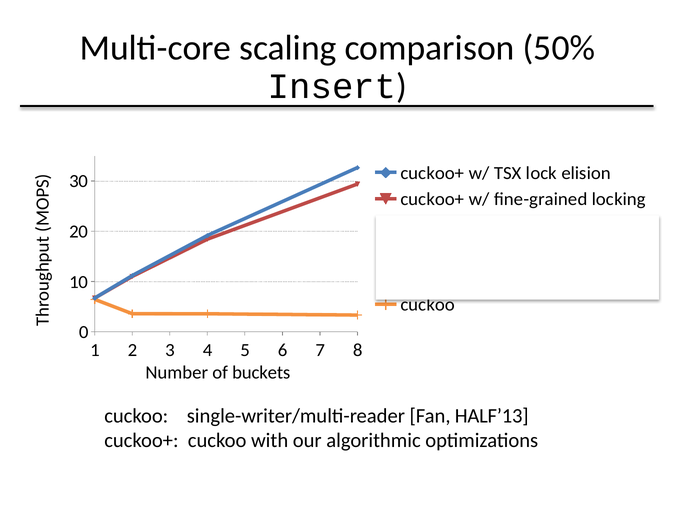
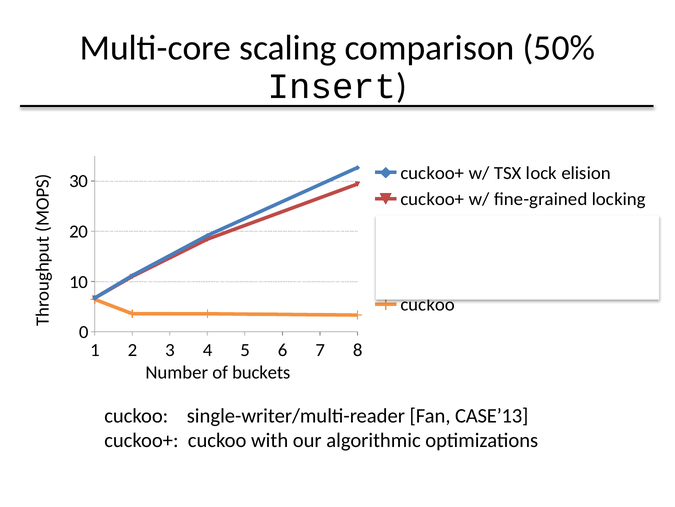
HALF’13: HALF’13 -> CASE’13
